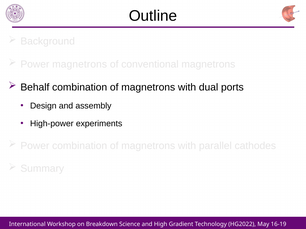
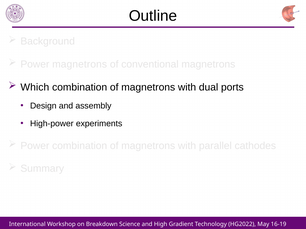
Behalf: Behalf -> Which
